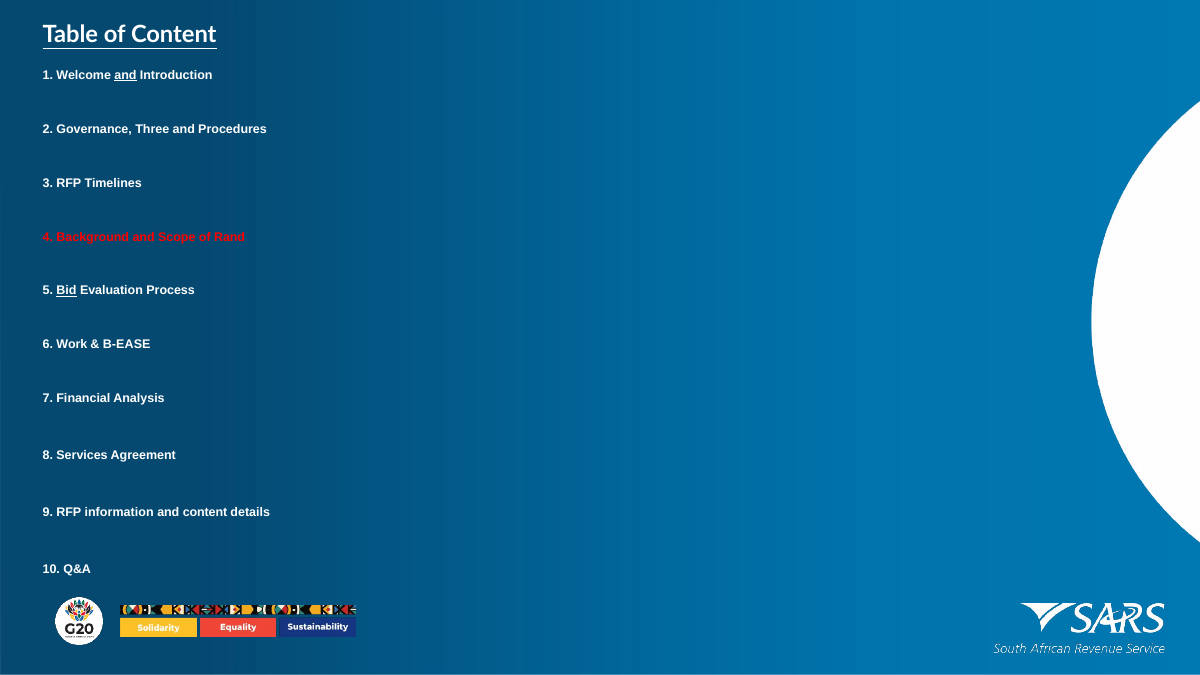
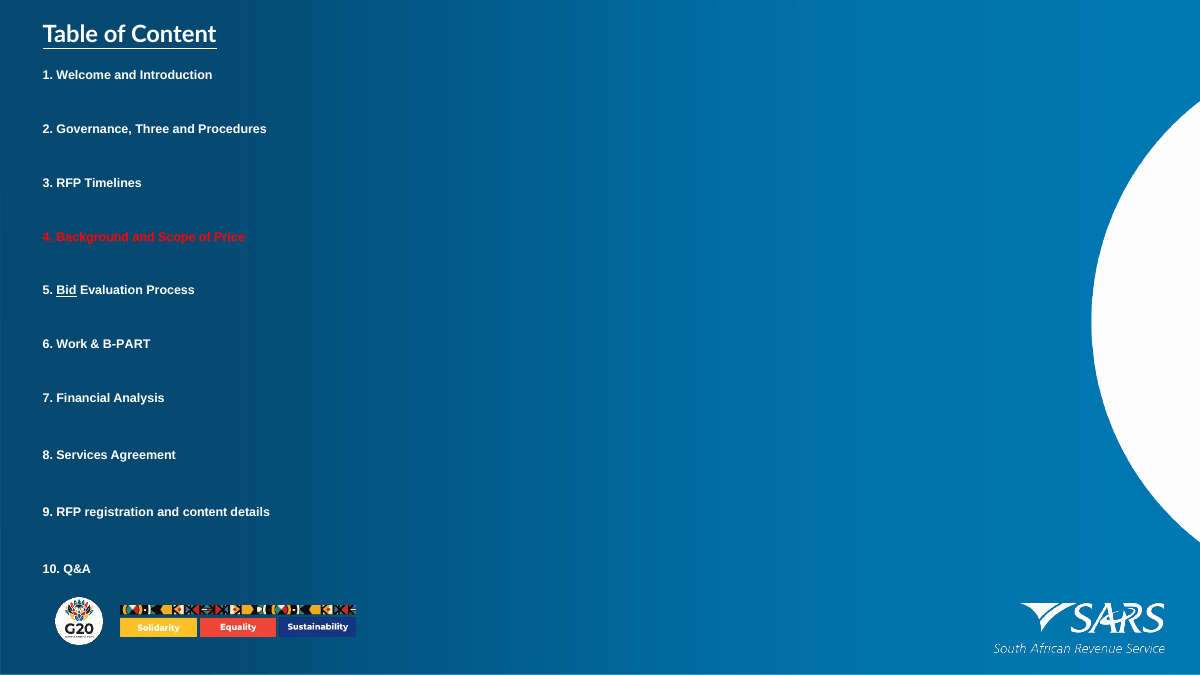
and at (125, 75) underline: present -> none
Rand: Rand -> Price
B-EASE: B-EASE -> B-PART
information: information -> registration
